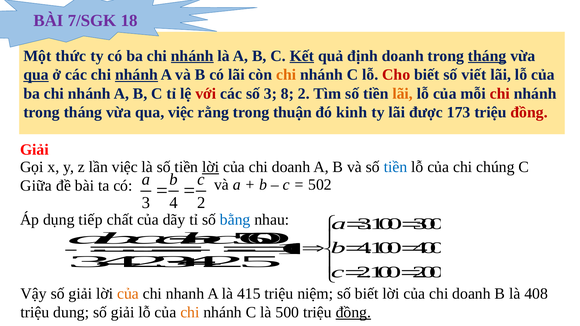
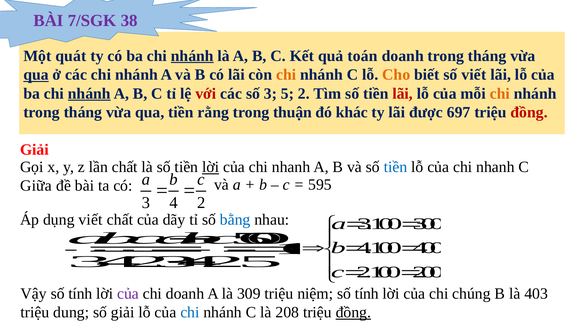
18: 18 -> 38
thức: thức -> quát
Kết underline: present -> none
định: định -> toán
tháng at (487, 56) underline: present -> none
nhánh at (136, 75) underline: present -> none
Cho colour: red -> orange
nhánh at (89, 94) underline: none -> present
8: 8 -> 5
lãi at (403, 94) colour: orange -> red
chi at (500, 94) colour: red -> orange
qua việc: việc -> tiền
kinh: kinh -> khác
173: 173 -> 697
lần việc: việc -> chất
doanh at (291, 167): doanh -> nhanh
lỗ của chi chúng: chúng -> nhanh
502: 502 -> 595
dụng tiếp: tiếp -> viết
Vậy số giải: giải -> tính
của at (128, 294) colour: orange -> purple
chi nhanh: nhanh -> doanh
415: 415 -> 309
biết at (367, 294): biết -> tính
doanh at (471, 294): doanh -> chúng
408: 408 -> 403
chi at (190, 313) colour: orange -> blue
là 500: 500 -> 208
